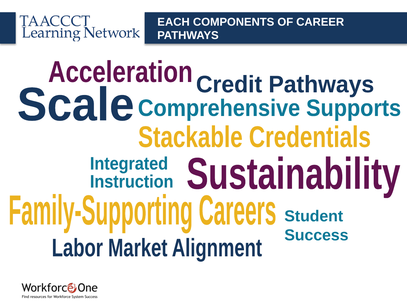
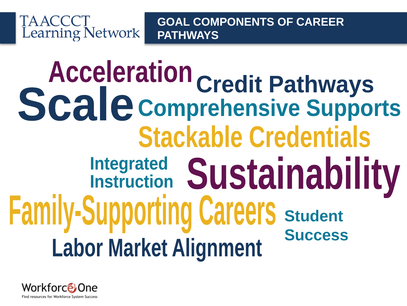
EACH: EACH -> GOAL
